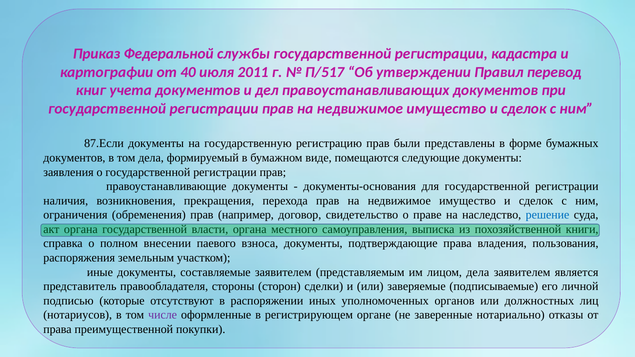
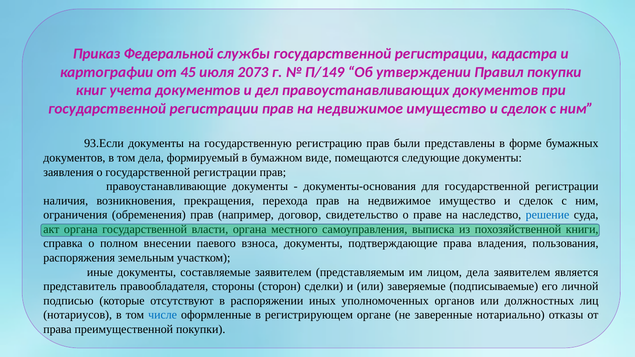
40: 40 -> 45
2011: 2011 -> 2073
П/517: П/517 -> П/149
Правил перевод: перевод -> покупки
87.Если: 87.Если -> 93.Если
числе colour: purple -> blue
